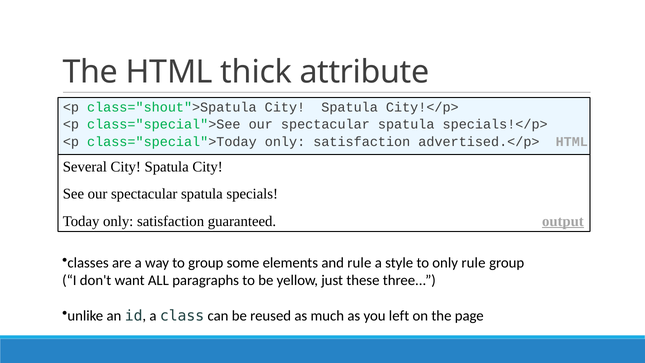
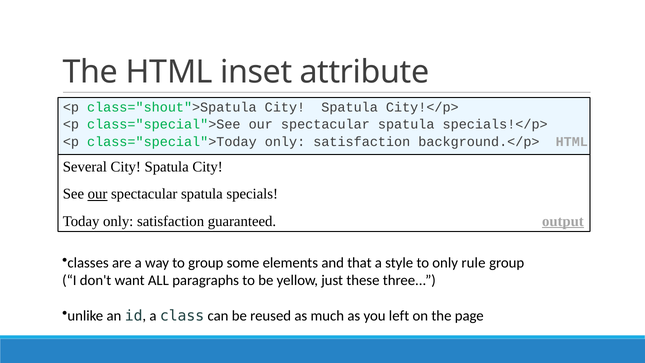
thick: thick -> inset
advertised.</p>: advertised.</p> -> background.</p>
our at (98, 194) underline: none -> present
and rule: rule -> that
